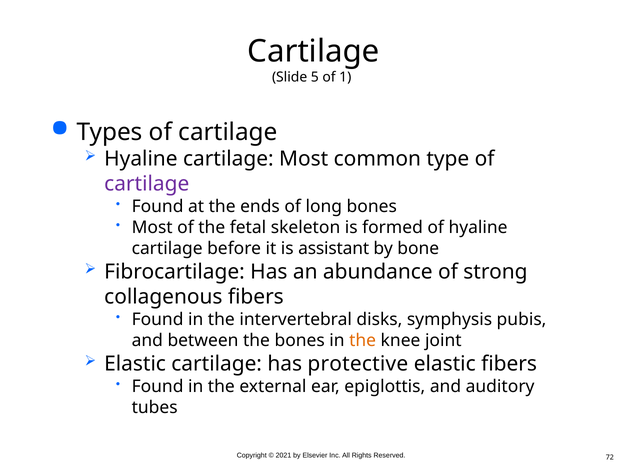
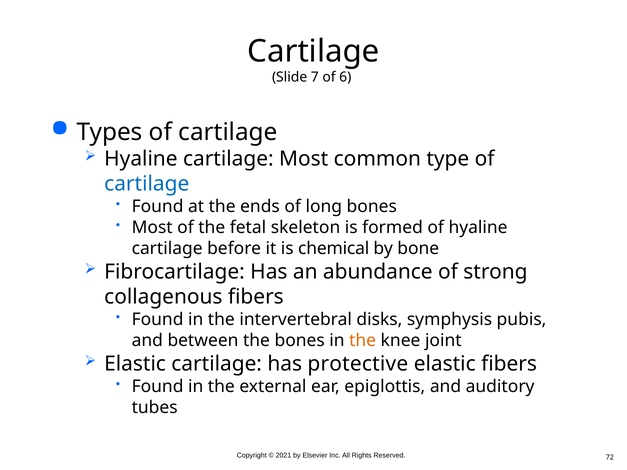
5: 5 -> 7
1: 1 -> 6
cartilage at (147, 184) colour: purple -> blue
assistant: assistant -> chemical
